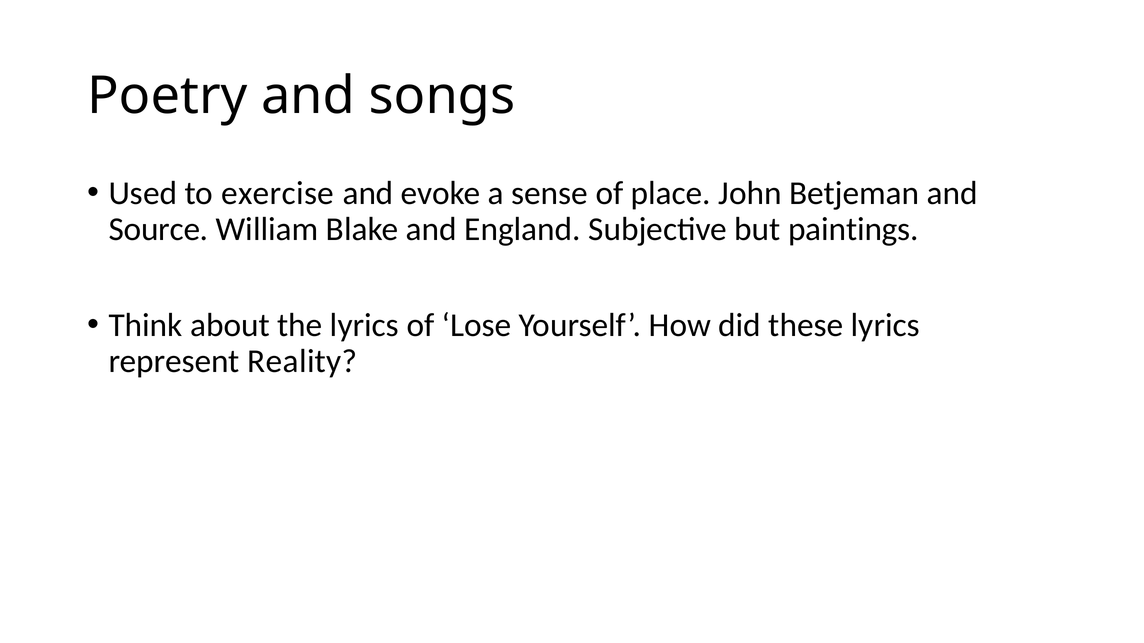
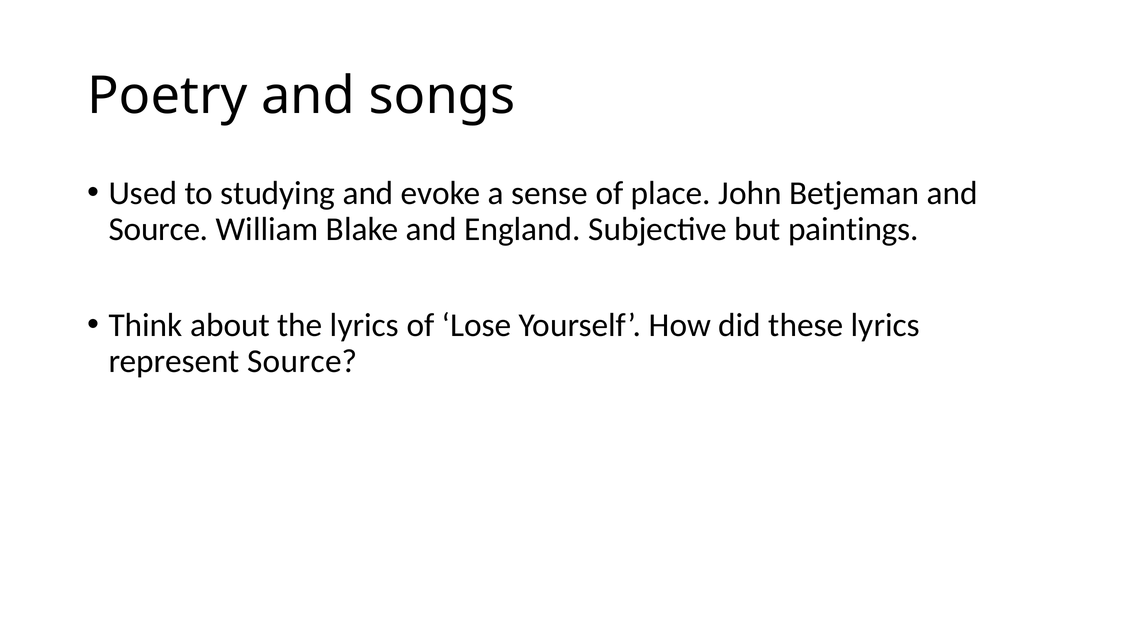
exercise: exercise -> studying
represent Reality: Reality -> Source
